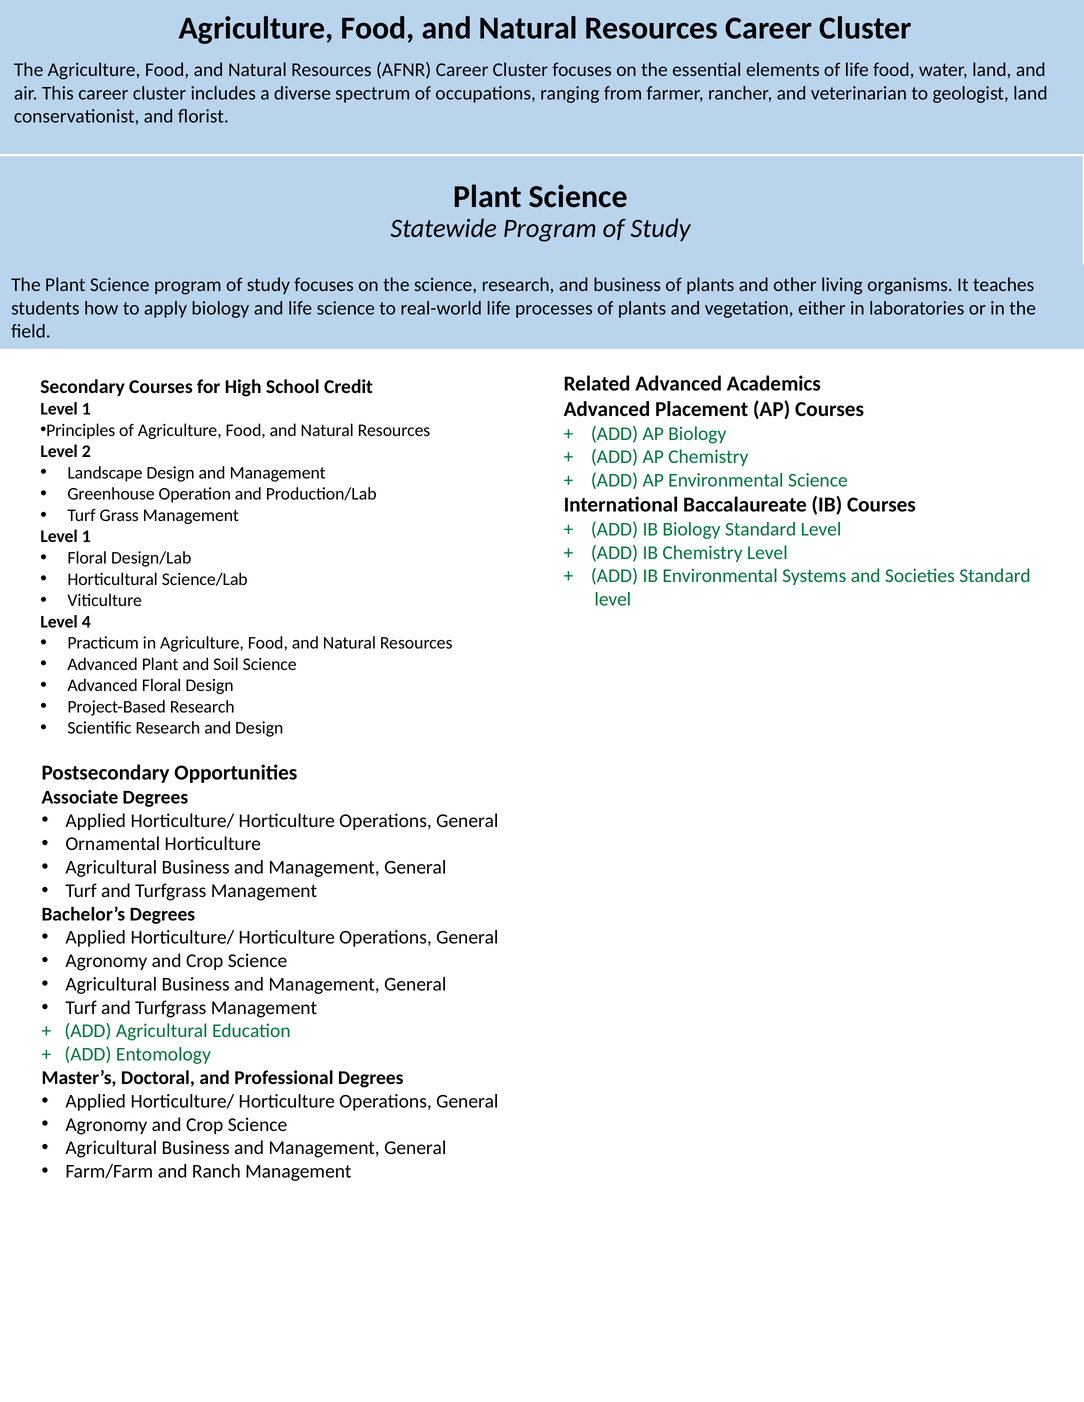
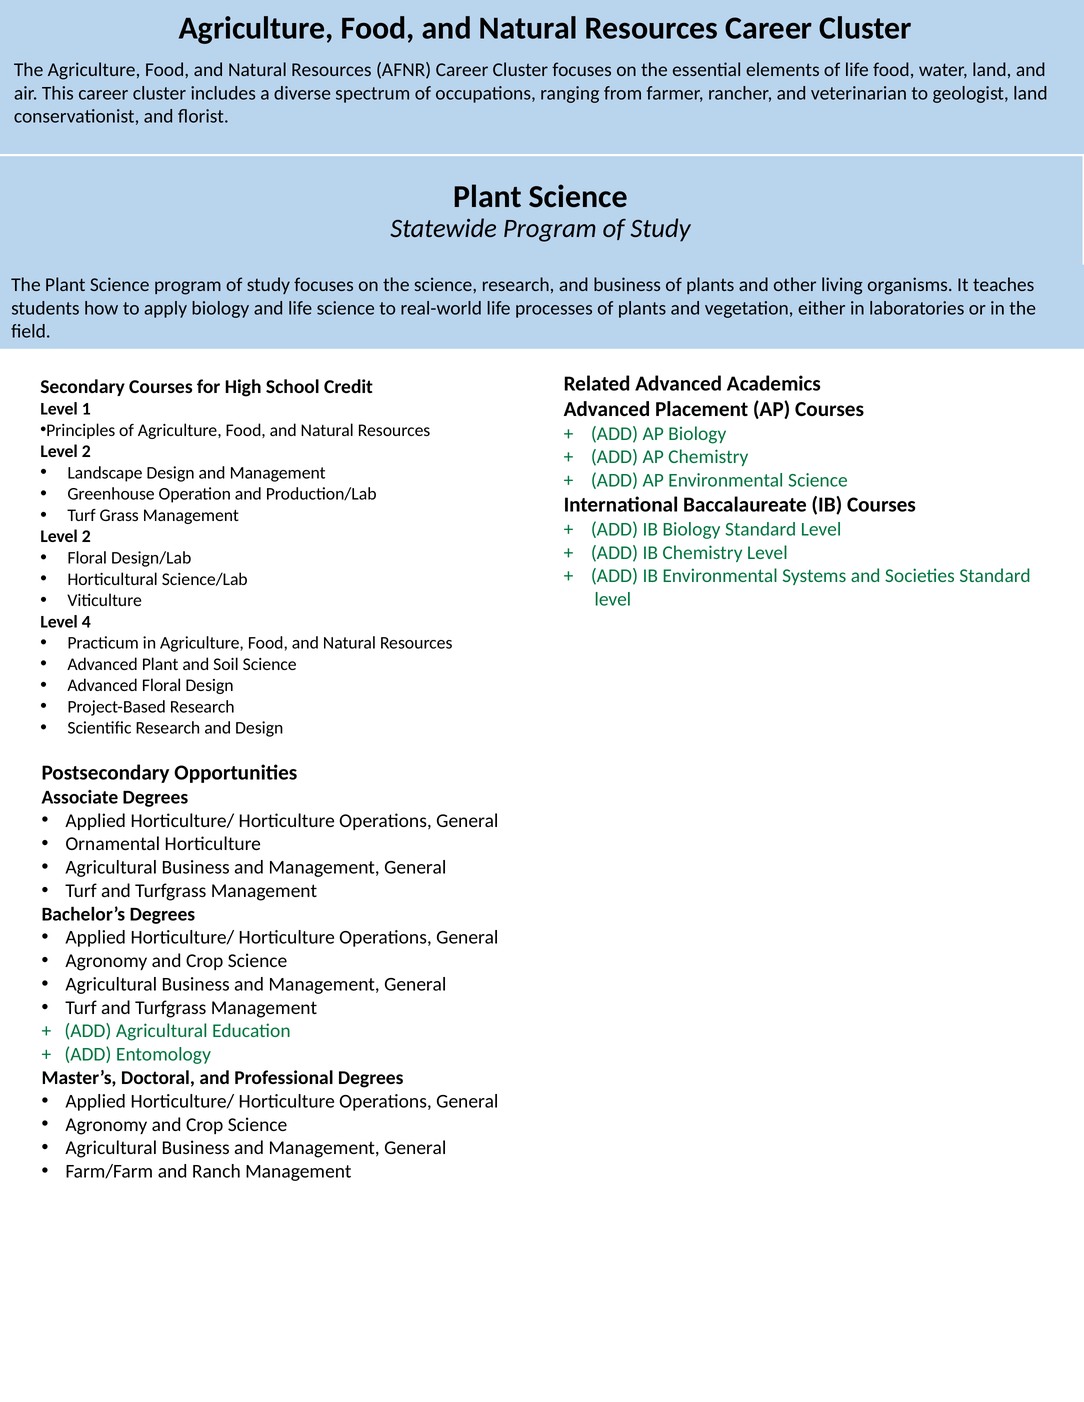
1 at (86, 537): 1 -> 2
